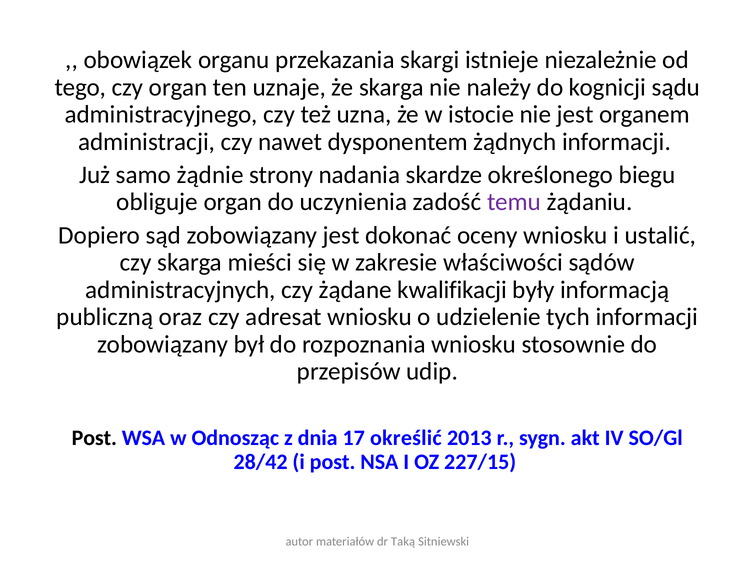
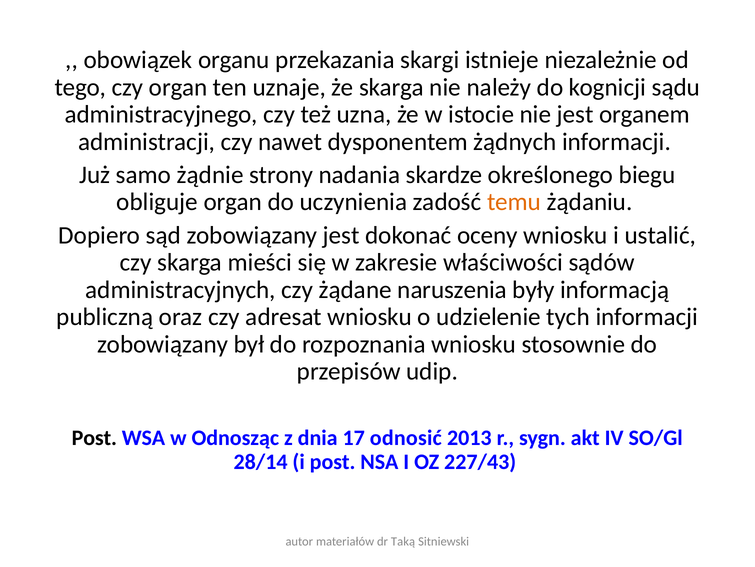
temu colour: purple -> orange
kwalifikacji: kwalifikacji -> naruszenia
określić: określić -> odnosić
28/42: 28/42 -> 28/14
227/15: 227/15 -> 227/43
